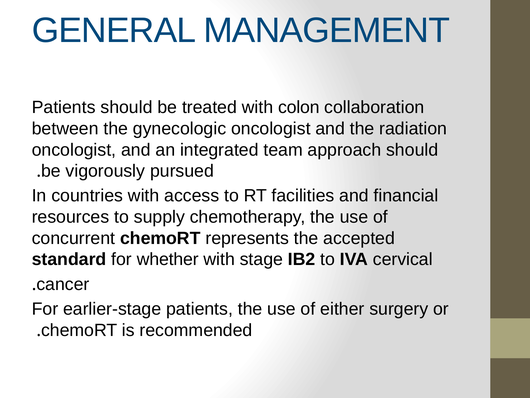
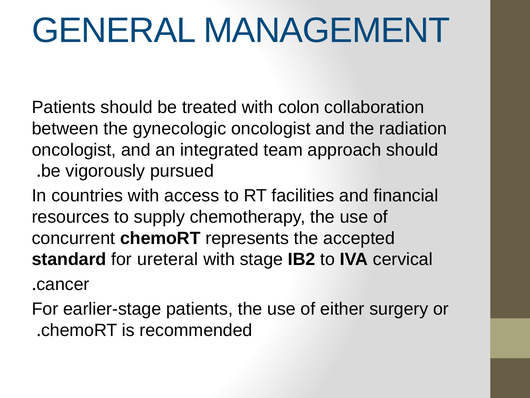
whether: whether -> ureteral
